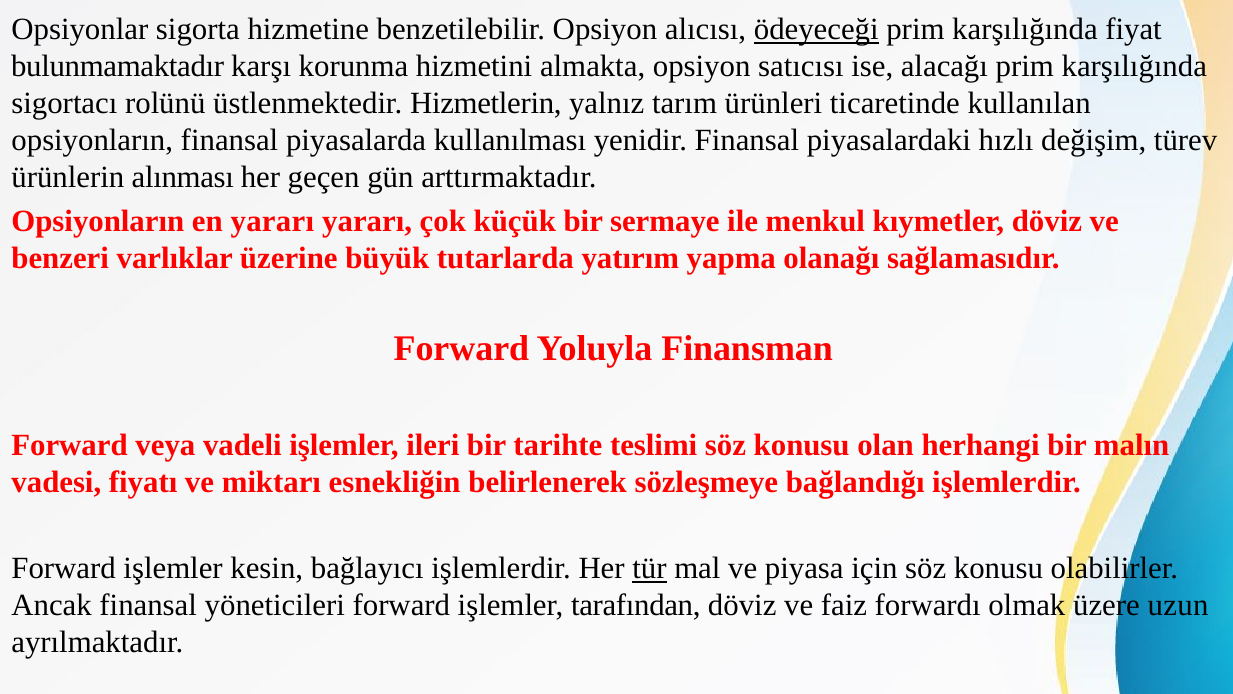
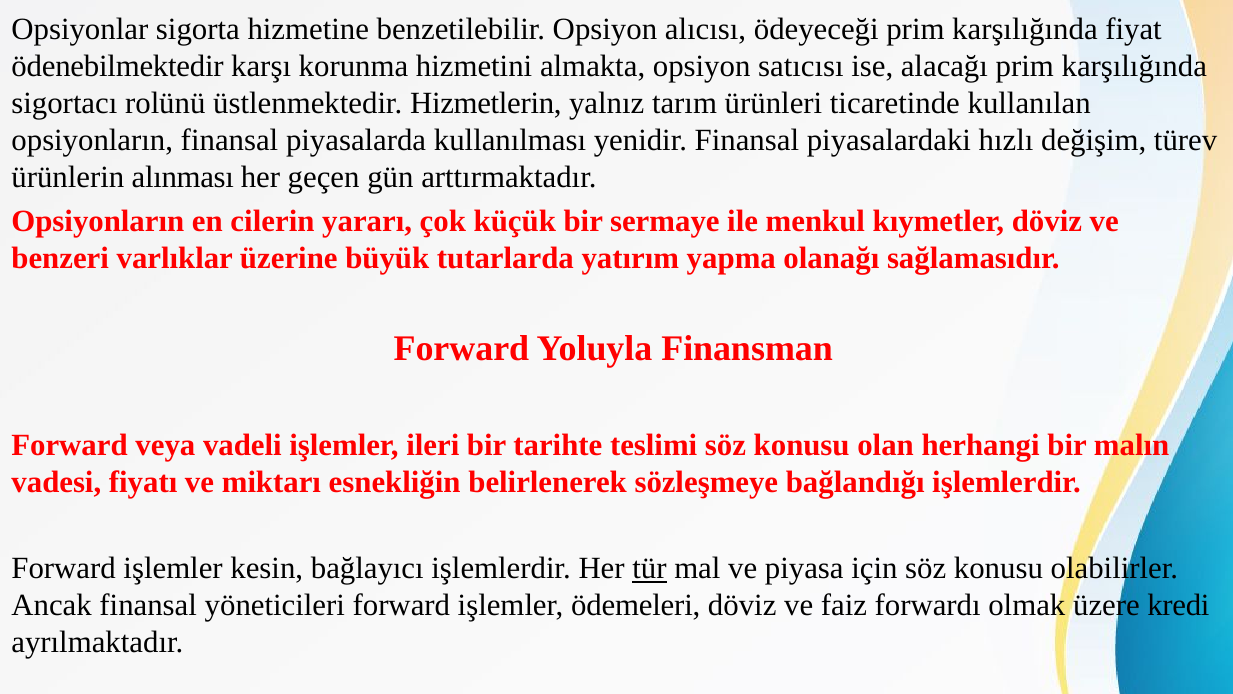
ödeyeceği underline: present -> none
bulunmamaktadır: bulunmamaktadır -> ödenebilmektedir
en yararı: yararı -> cilerin
tarafından: tarafından -> ödemeleri
uzun: uzun -> kredi
